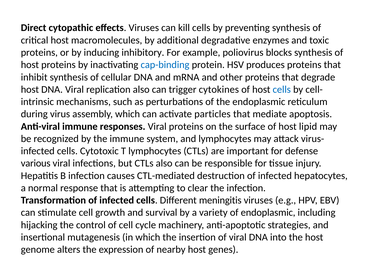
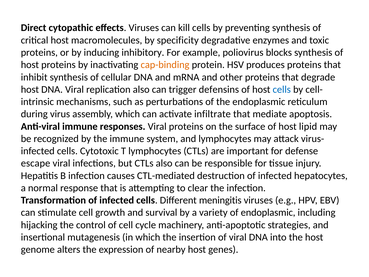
additional: additional -> specificity
cap-binding colour: blue -> orange
cytokines: cytokines -> defensins
particles: particles -> infiltrate
various: various -> escape
